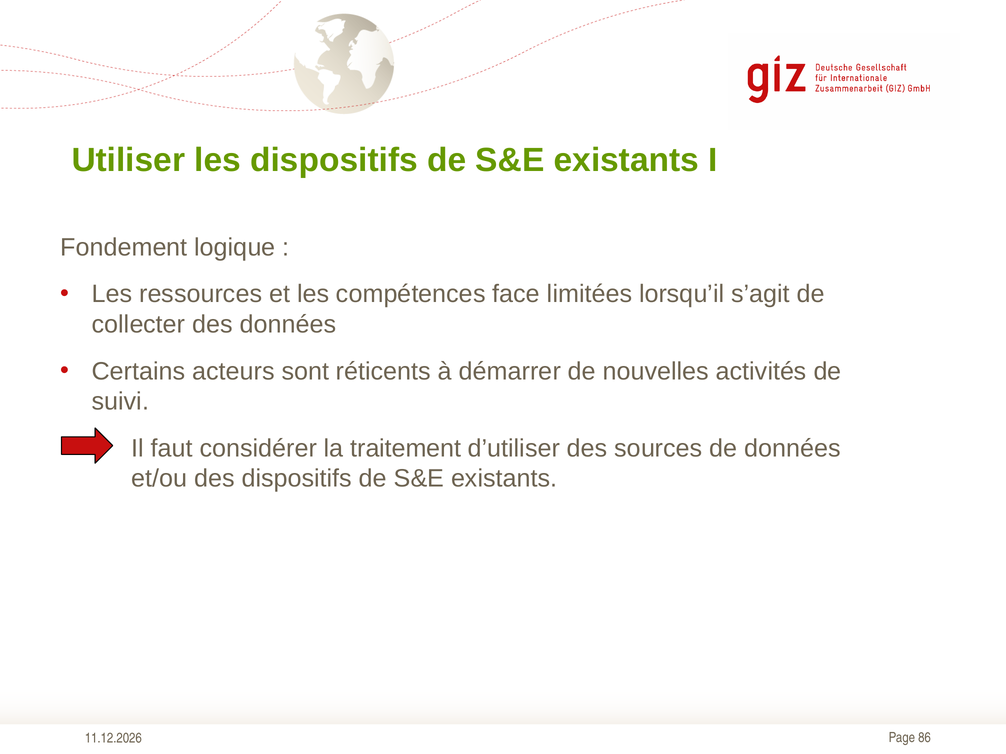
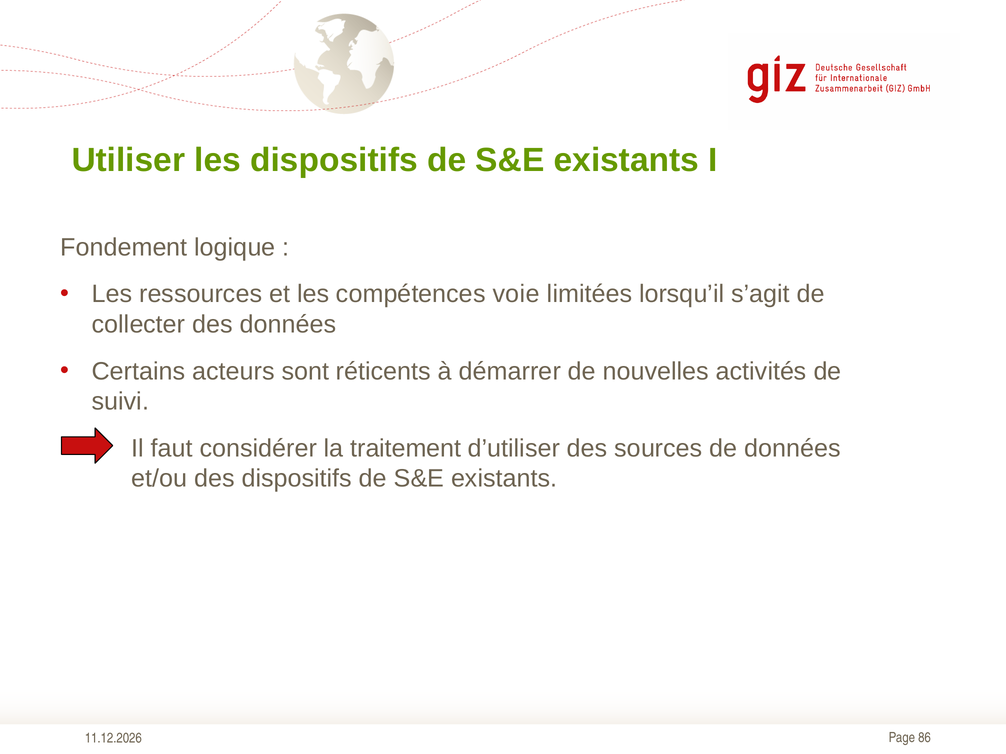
face: face -> voie
